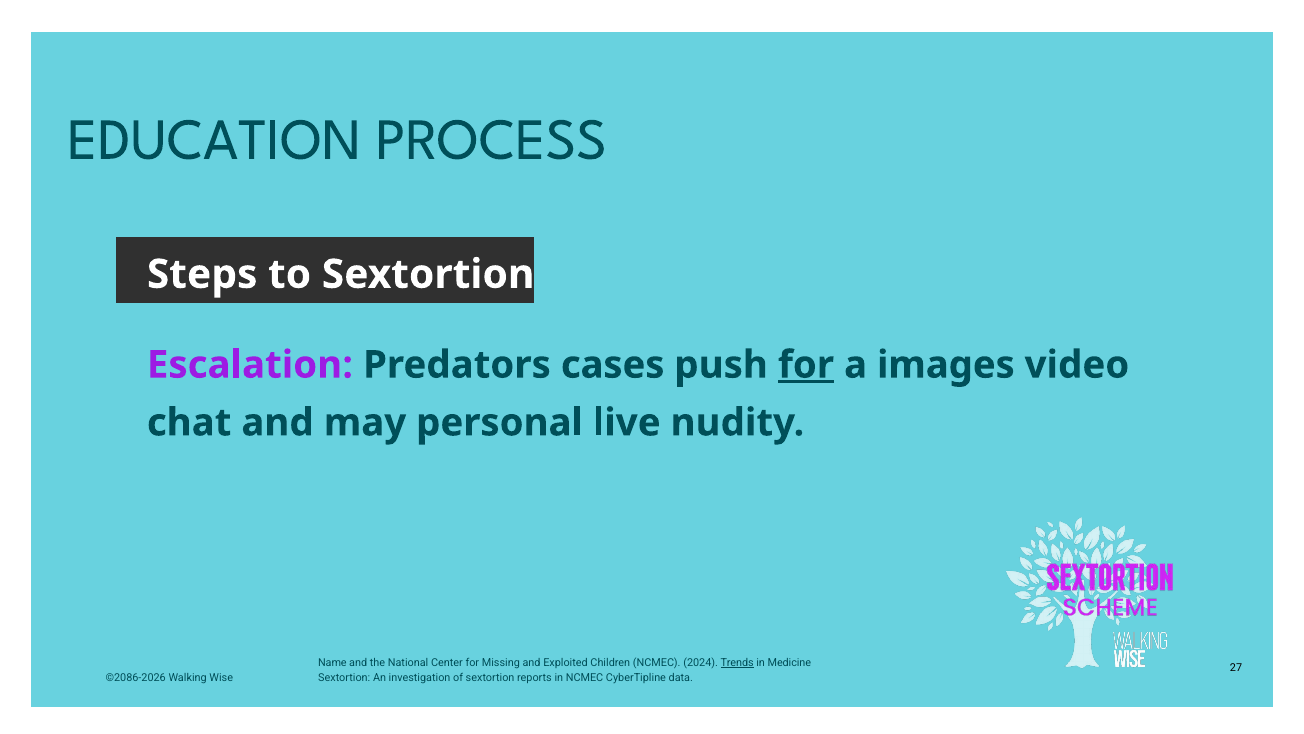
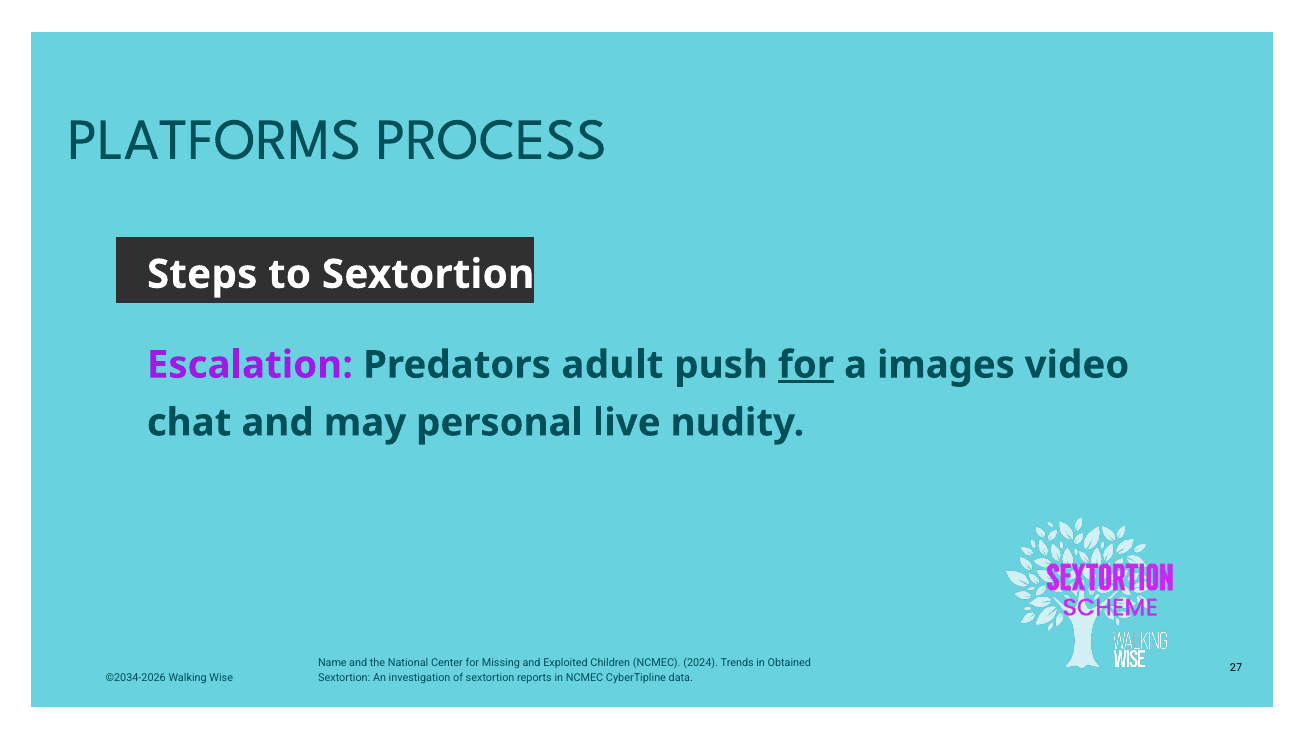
EDUCATION: EDUCATION -> PLATFORMS
cases: cases -> adult
Trends underline: present -> none
Medicine: Medicine -> Obtained
©2086-2026: ©2086-2026 -> ©2034-2026
